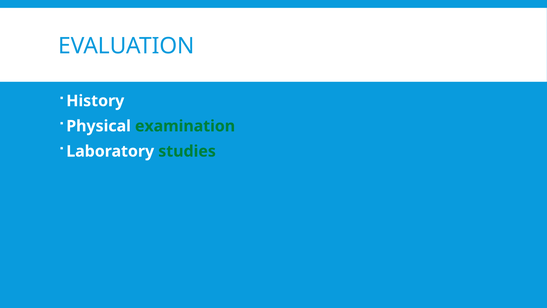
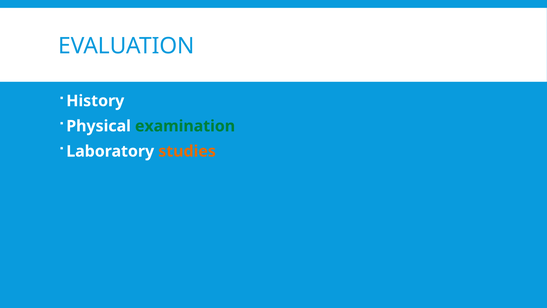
studies colour: green -> orange
